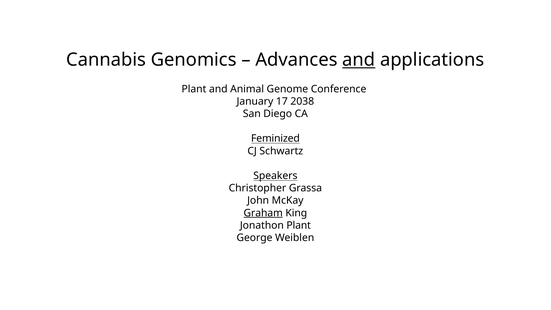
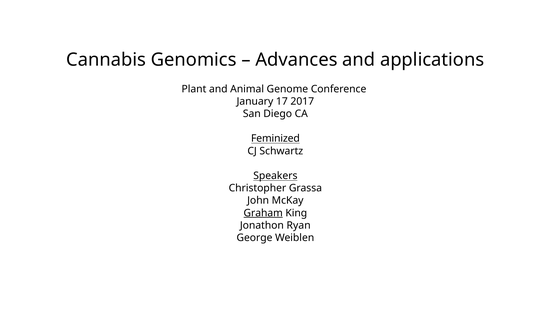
and at (359, 60) underline: present -> none
2038: 2038 -> 2017
Jonathon Plant: Plant -> Ryan
